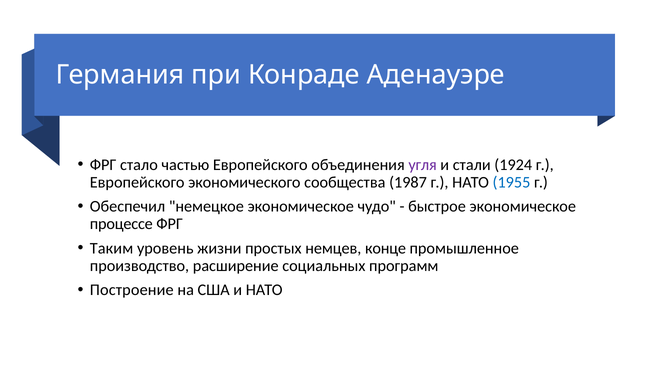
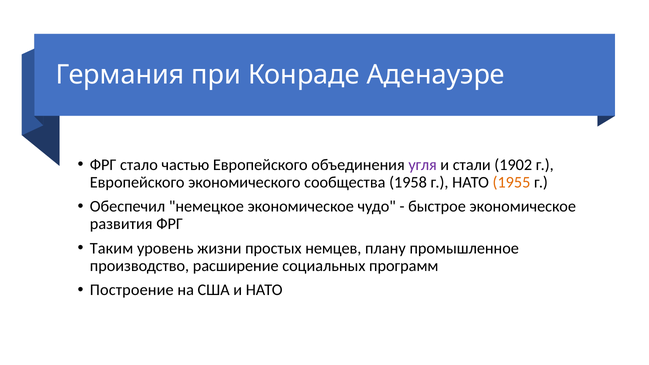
1924: 1924 -> 1902
1987: 1987 -> 1958
1955 colour: blue -> orange
процессе: процессе -> развития
конце: конце -> плану
